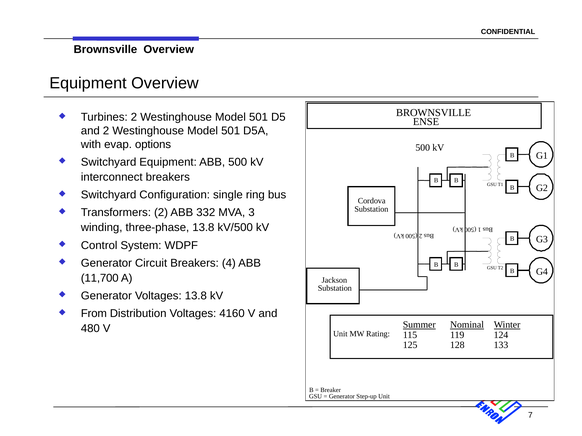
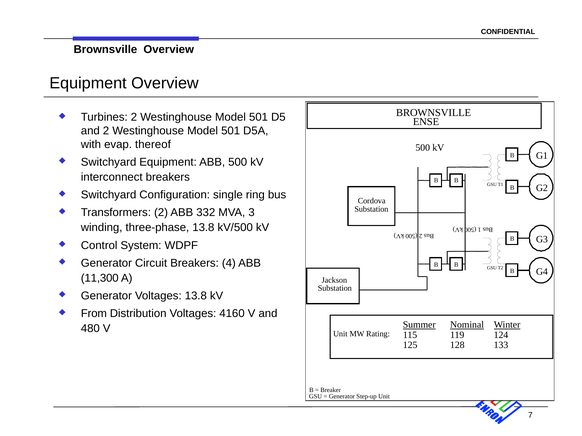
options: options -> thereof
11,700: 11,700 -> 11,300
